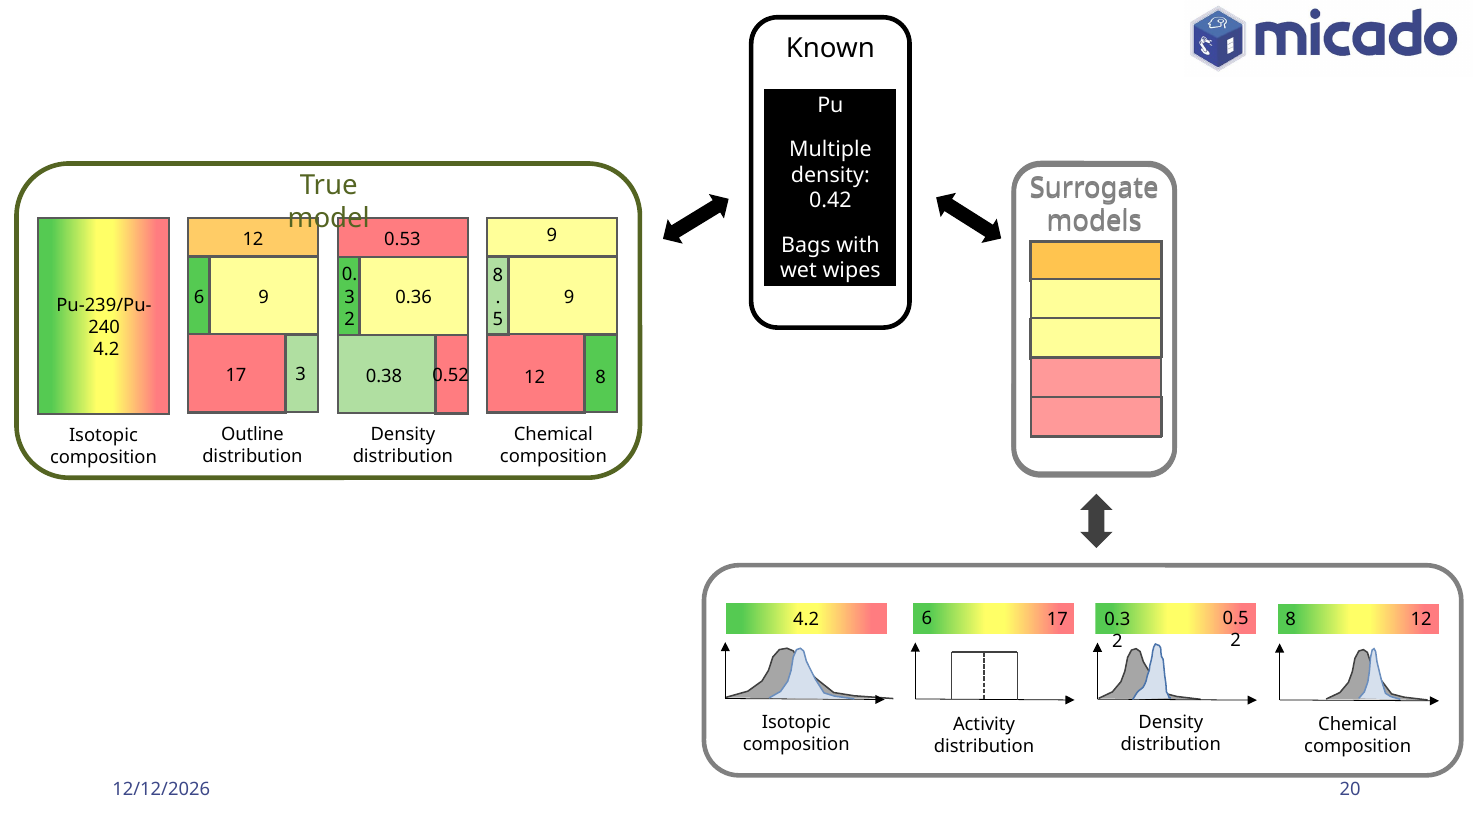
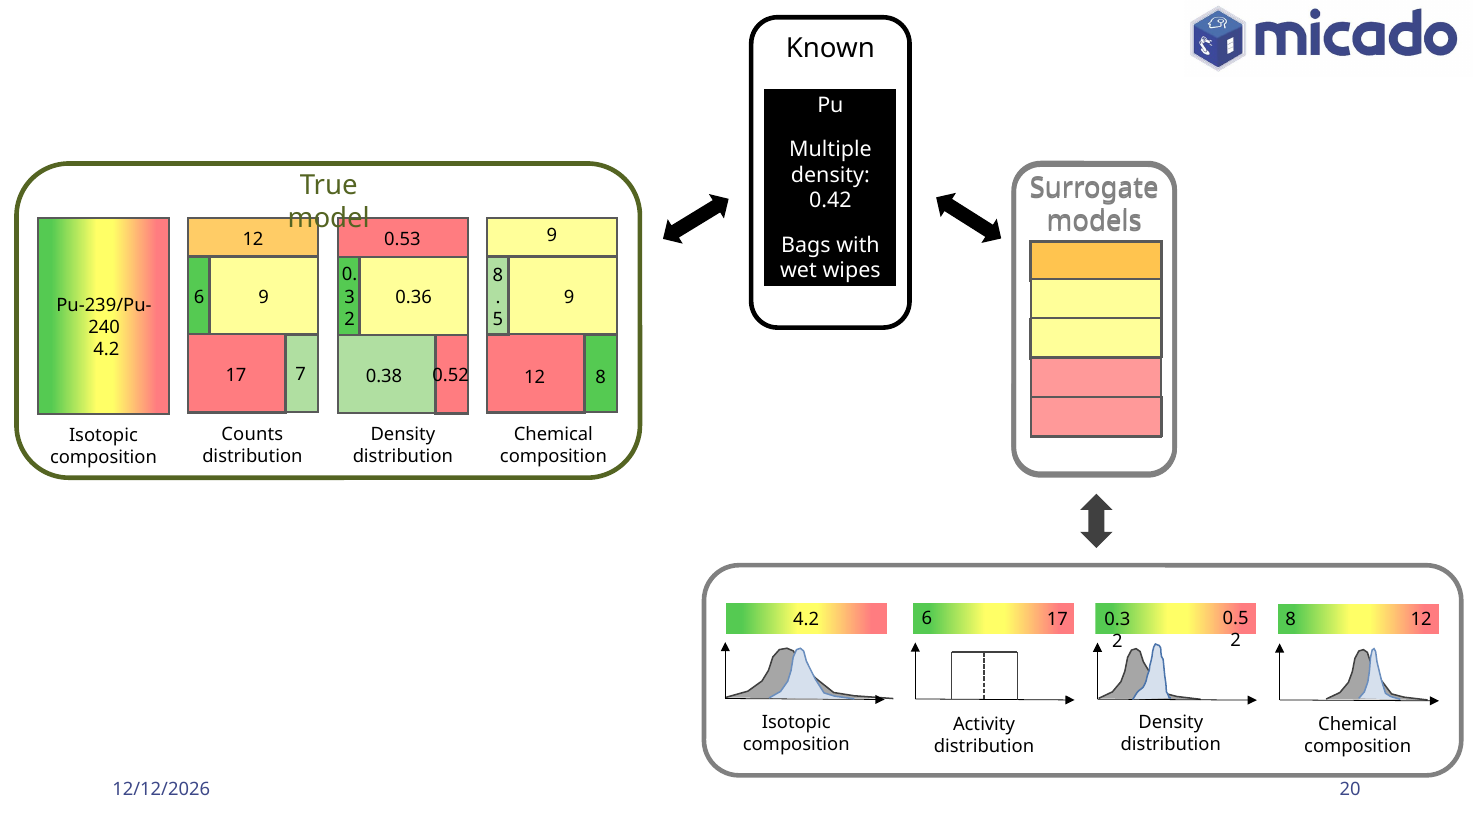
17 3: 3 -> 7
Outline: Outline -> Counts
